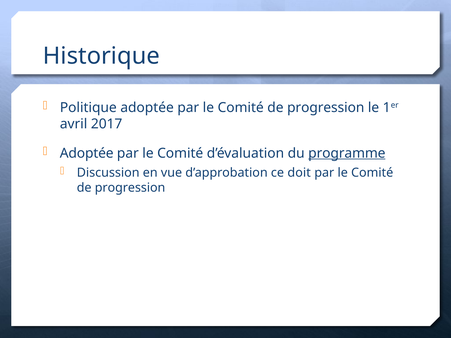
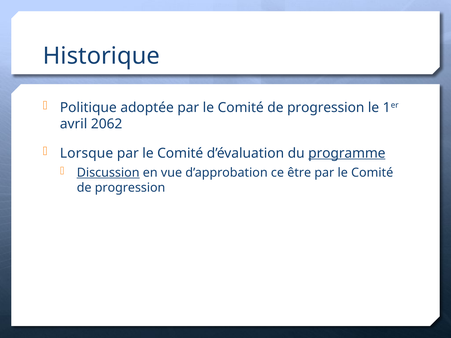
2017: 2017 -> 2062
Adoptée at (87, 153): Adoptée -> Lorsque
Discussion underline: none -> present
doit: doit -> être
